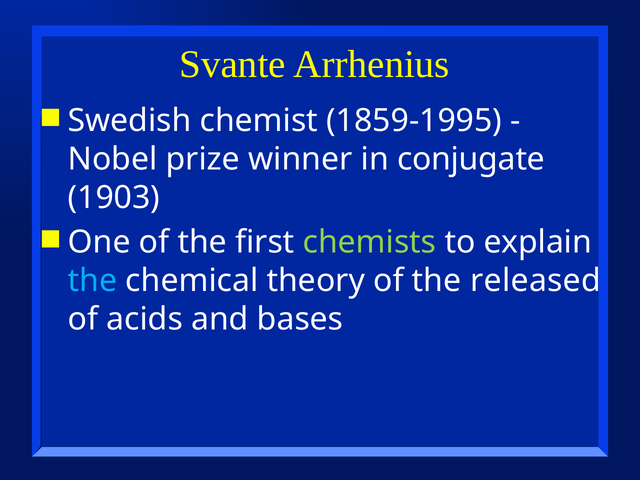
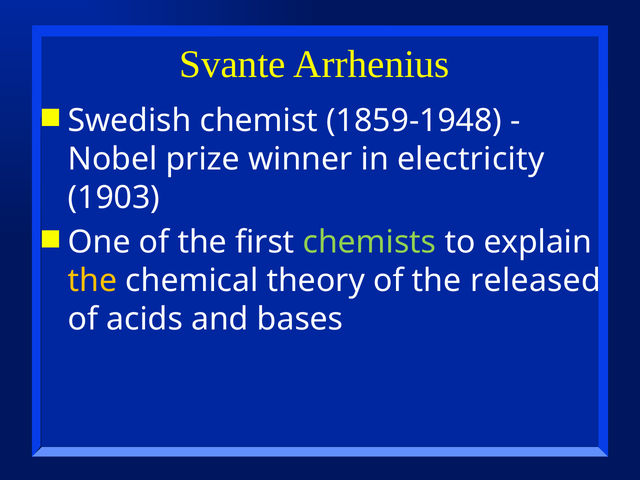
1859-1995: 1859-1995 -> 1859-1948
conjugate: conjugate -> electricity
the at (92, 281) colour: light blue -> yellow
